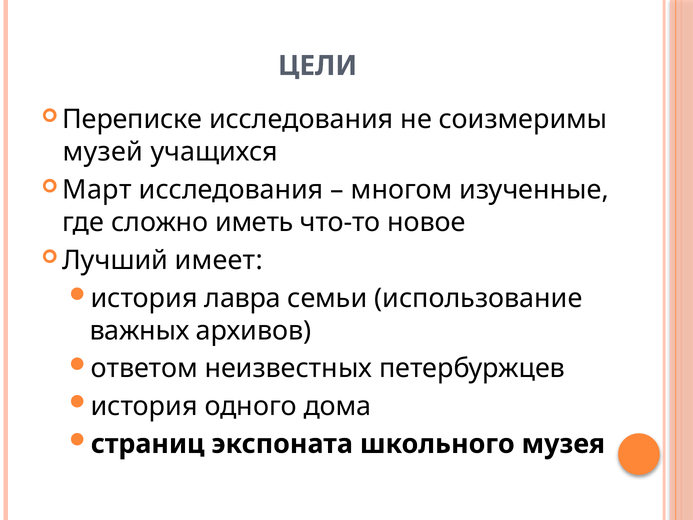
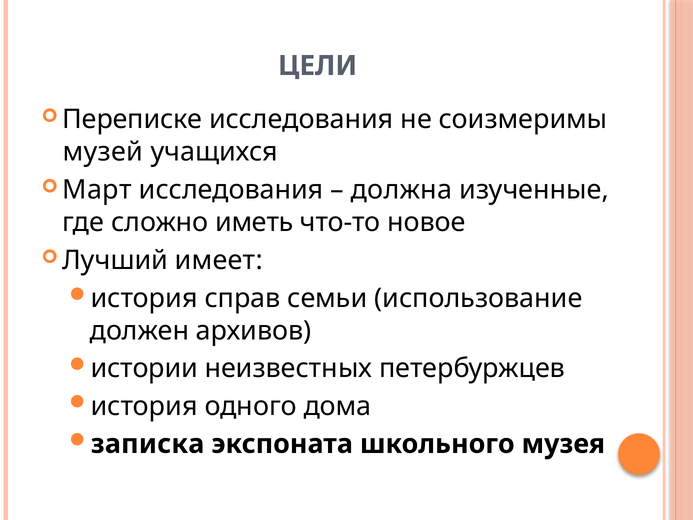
многом: многом -> должна
лавра: лавра -> справ
важных: важных -> должен
ответом: ответом -> истории
страниц: страниц -> записка
